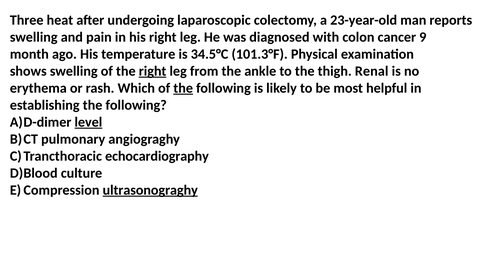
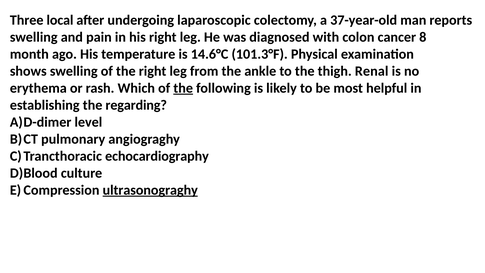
heat: heat -> local
23-year-old: 23-year-old -> 37-year-old
9: 9 -> 8
34.5°C: 34.5°C -> 14.6°C
right at (153, 71) underline: present -> none
establishing the following: following -> regarding
level underline: present -> none
